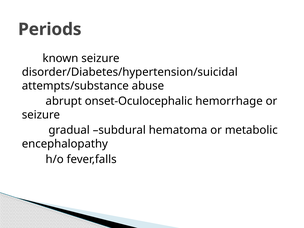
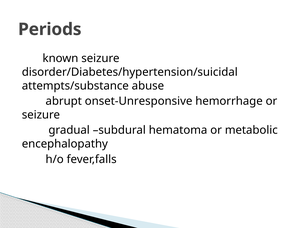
onset-Oculocephalic: onset-Oculocephalic -> onset-Unresponsive
